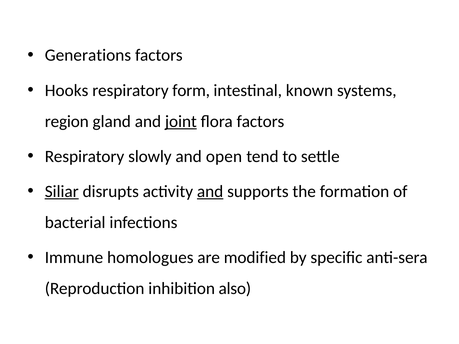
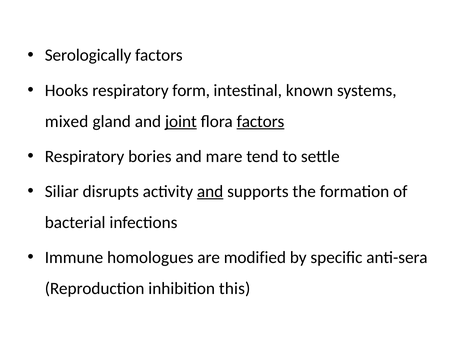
Generations: Generations -> Serologically
region: region -> mixed
factors at (260, 121) underline: none -> present
slowly: slowly -> bories
open: open -> mare
Siliar underline: present -> none
also: also -> this
